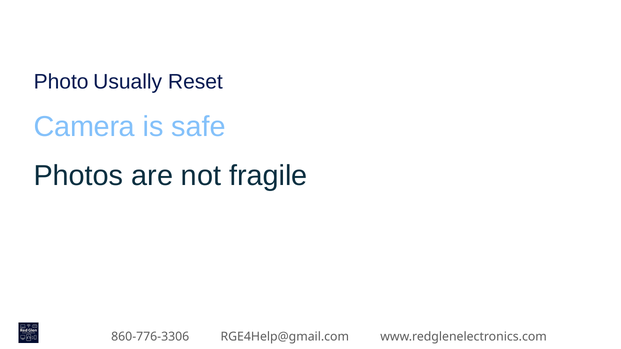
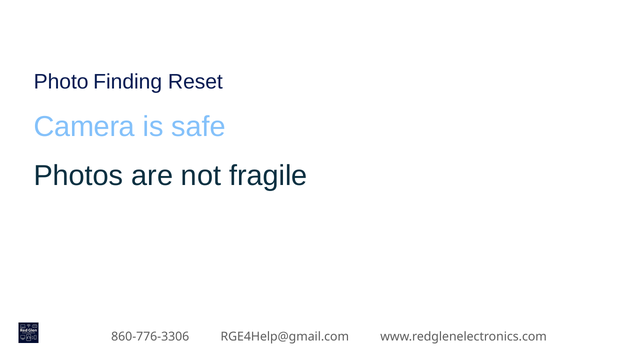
Usually: Usually -> Finding
